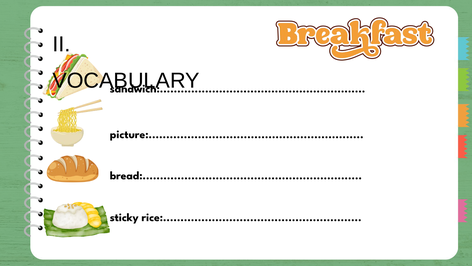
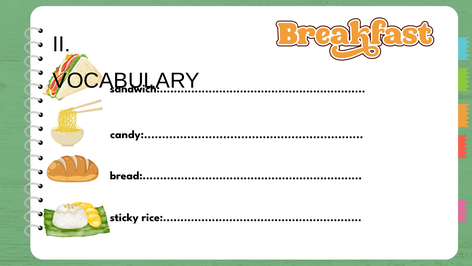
picture: picture -> candy
